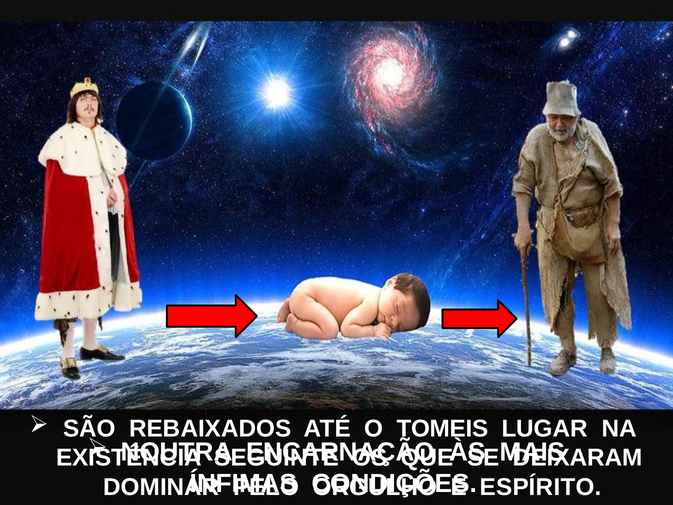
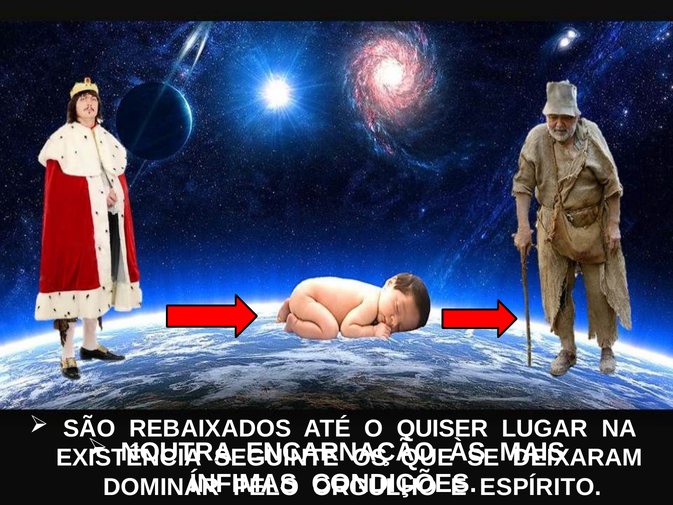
TOMEIS: TOMEIS -> QUISER
